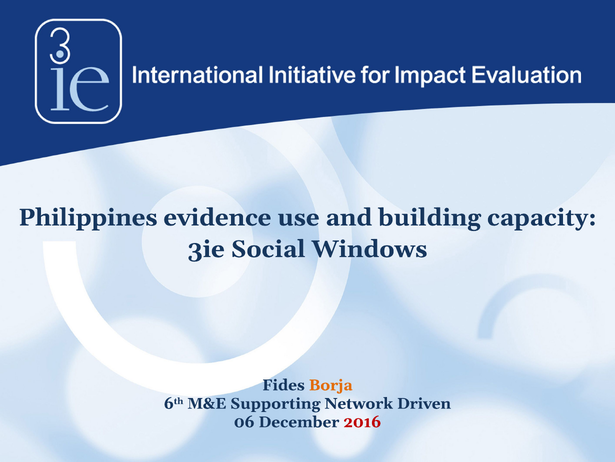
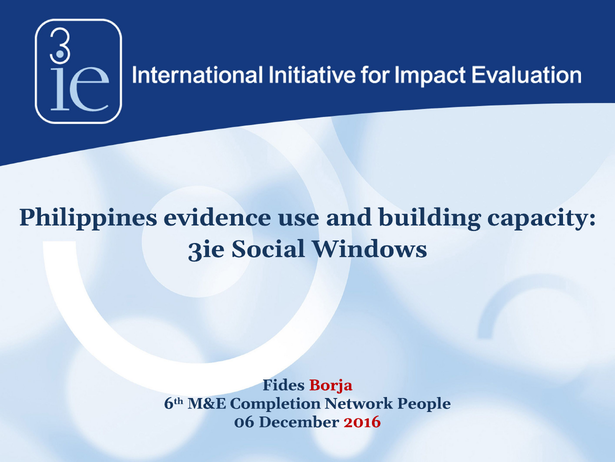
Borja colour: orange -> red
Supporting: Supporting -> Completion
Driven: Driven -> People
